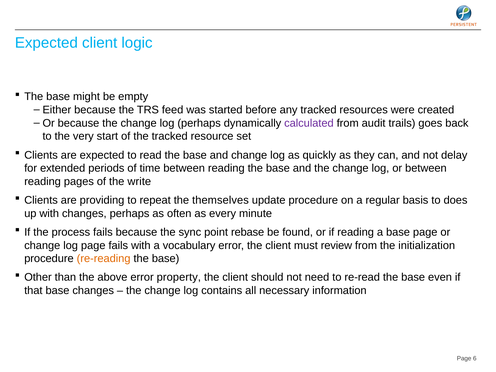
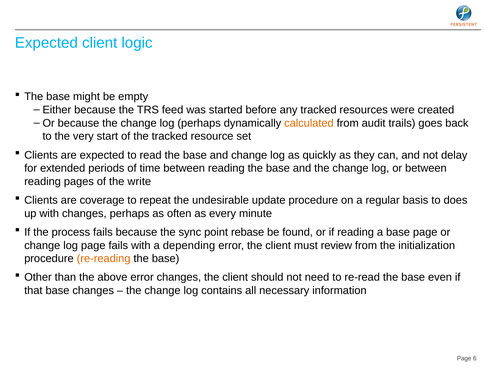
calculated colour: purple -> orange
providing: providing -> coverage
themselves: themselves -> undesirable
vocabulary: vocabulary -> depending
error property: property -> changes
